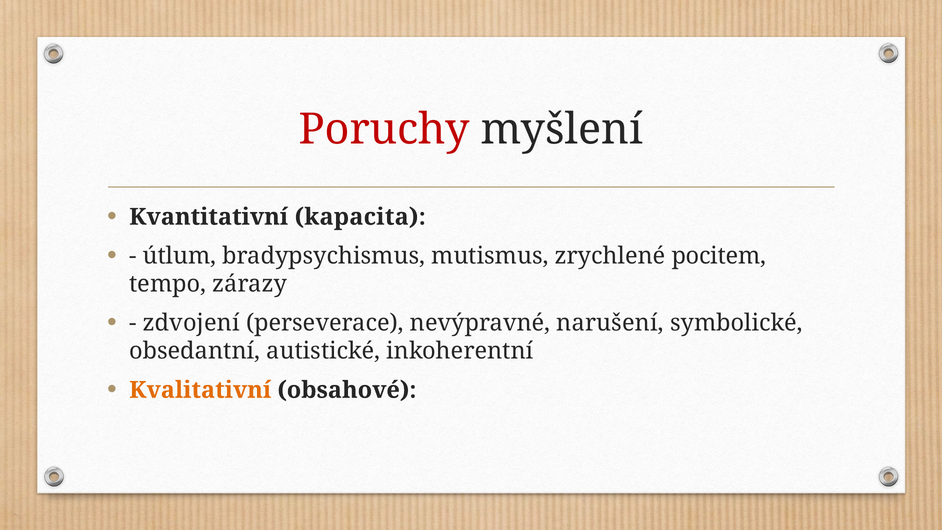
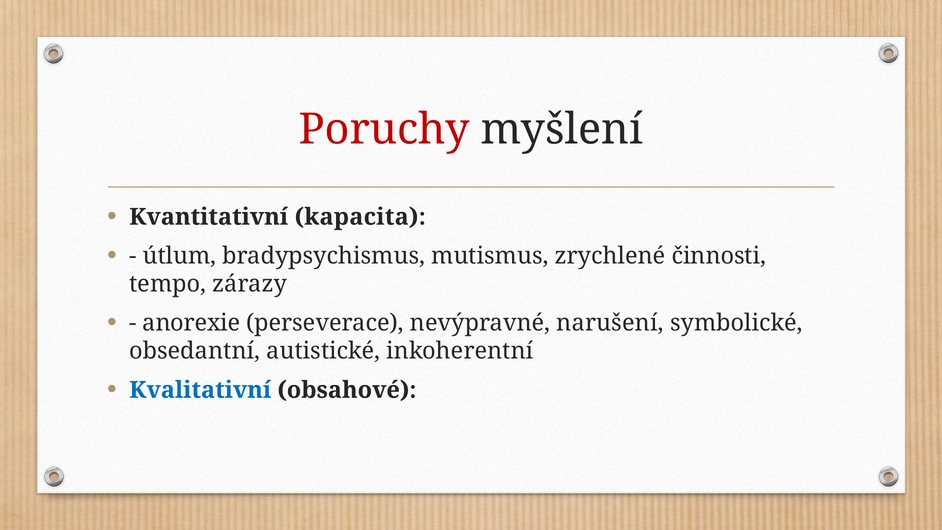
pocitem: pocitem -> činnosti
zdvojení: zdvojení -> anorexie
Kvalitativní colour: orange -> blue
